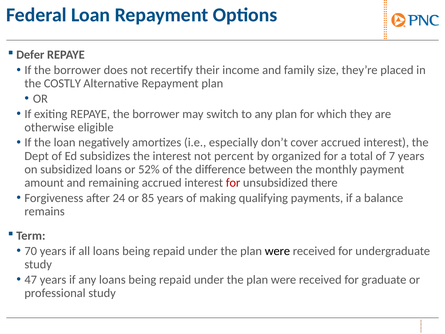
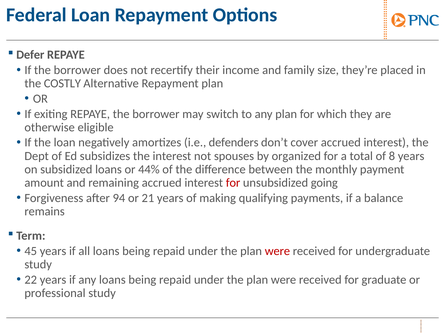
especially: especially -> defenders
percent: percent -> spouses
7: 7 -> 8
52%: 52% -> 44%
there: there -> going
24: 24 -> 94
85: 85 -> 21
70: 70 -> 45
were at (277, 251) colour: black -> red
47: 47 -> 22
